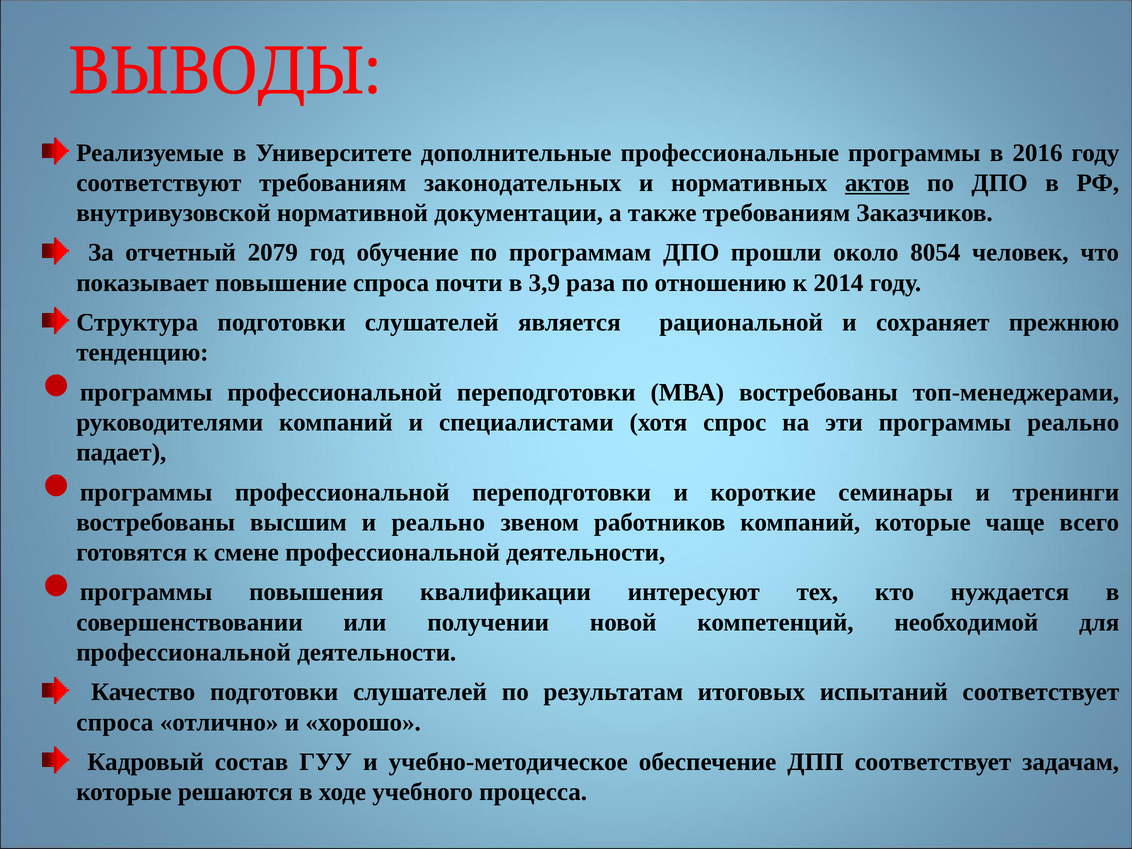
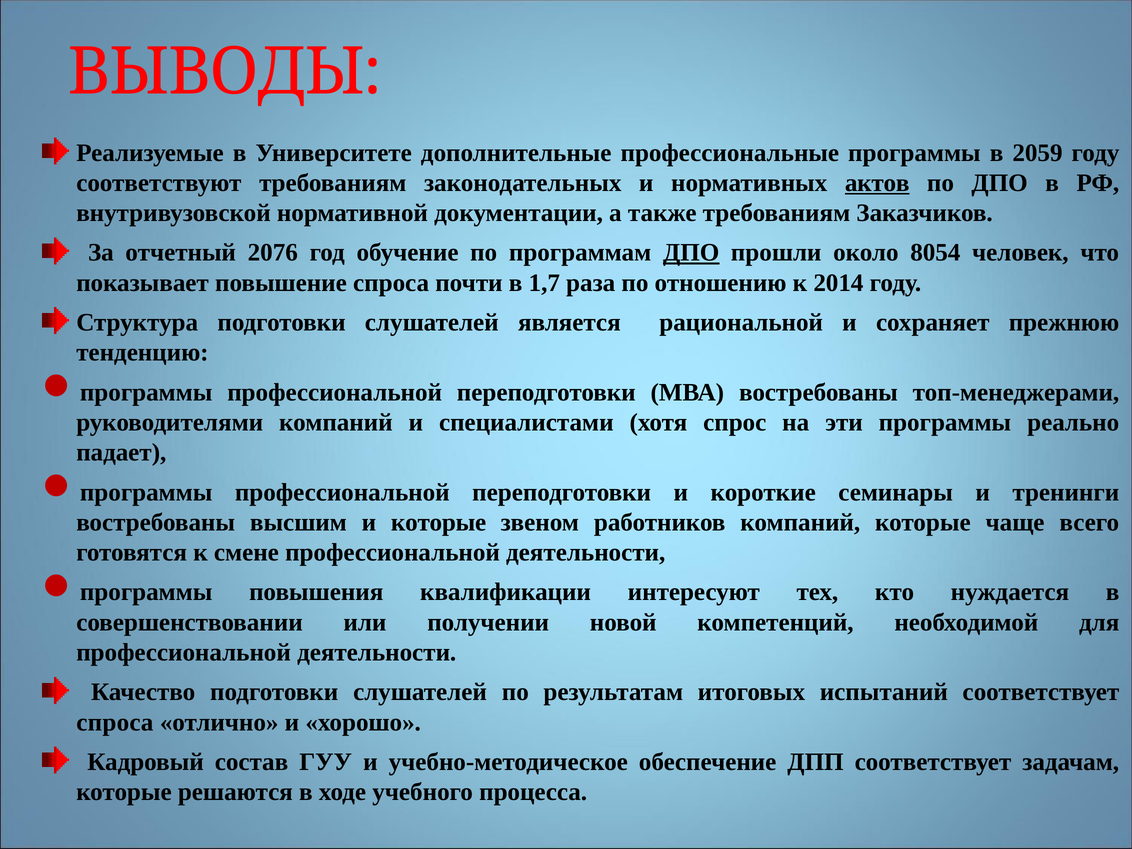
2016: 2016 -> 2059
2079: 2079 -> 2076
ДПО at (691, 253) underline: none -> present
3,9: 3,9 -> 1,7
и реально: реально -> которые
